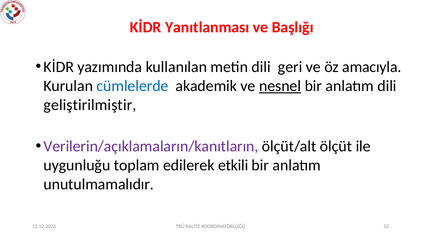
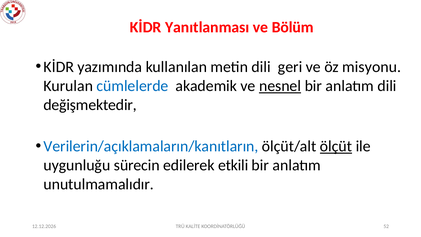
Başlığı: Başlığı -> Bölüm
amacıyla: amacıyla -> misyonu
geliştirilmiştir: geliştirilmiştir -> değişmektedir
Verilerin/açıklamaların/kanıtların colour: purple -> blue
ölçüt underline: none -> present
toplam: toplam -> sürecin
